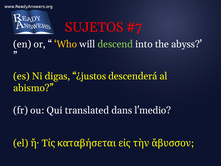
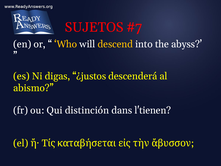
descend colour: light green -> yellow
translated: translated -> distinción
l'medio: l'medio -> l'tienen
